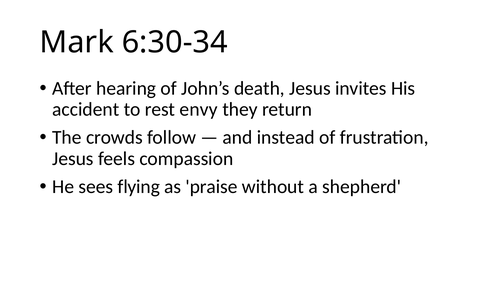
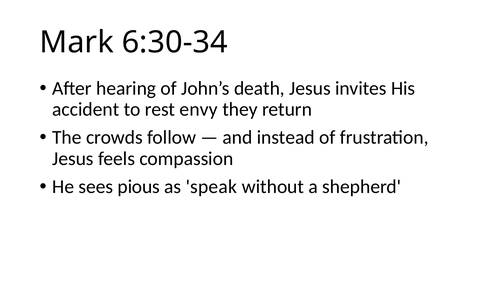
flying: flying -> pious
praise: praise -> speak
